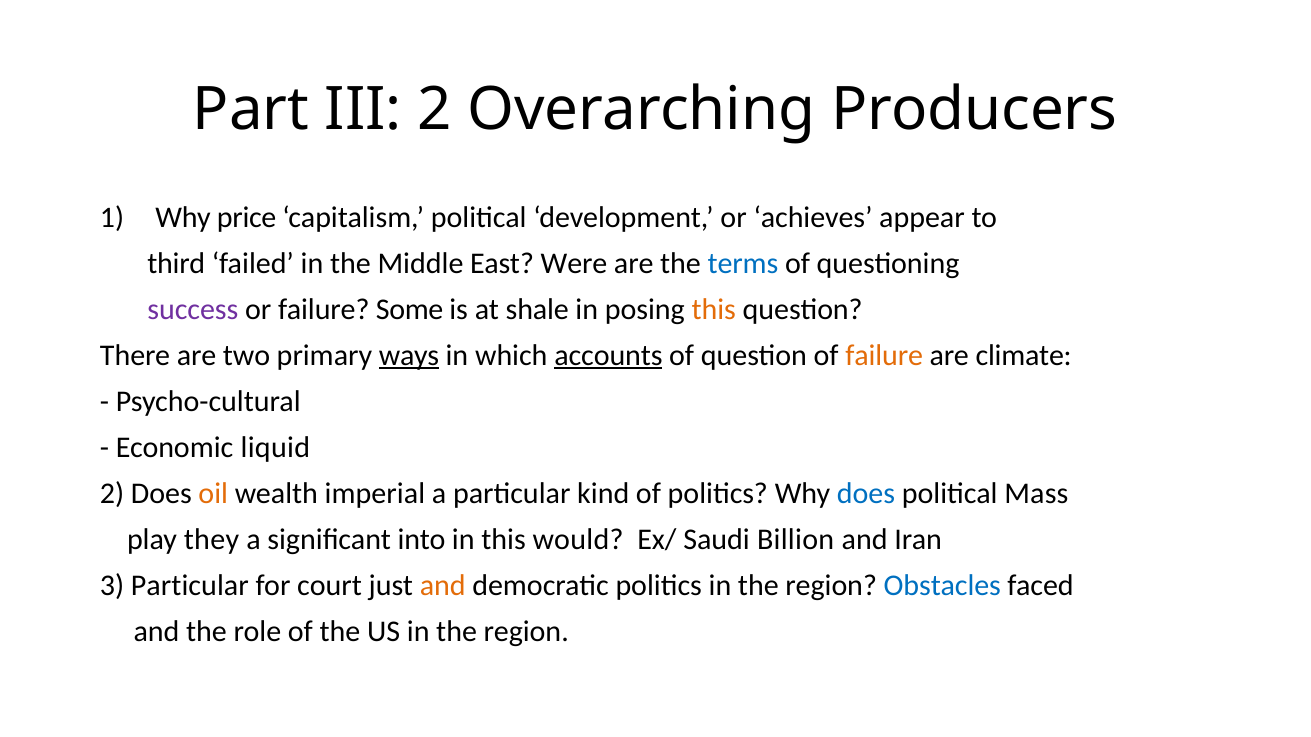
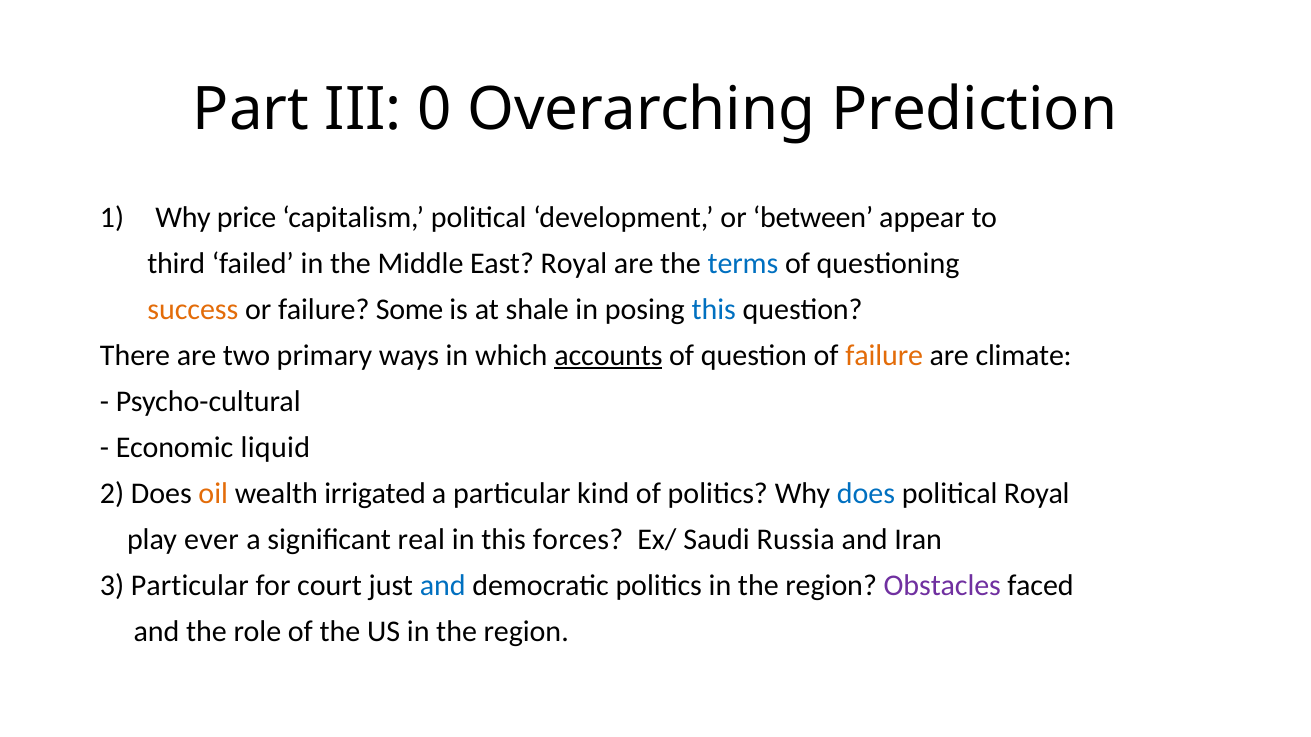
III 2: 2 -> 0
Producers: Producers -> Prediction
achieves: achieves -> between
East Were: Were -> Royal
success colour: purple -> orange
this at (714, 309) colour: orange -> blue
ways underline: present -> none
imperial: imperial -> irrigated
political Mass: Mass -> Royal
they: they -> ever
into: into -> real
would: would -> forces
Billion: Billion -> Russia
and at (443, 586) colour: orange -> blue
Obstacles colour: blue -> purple
